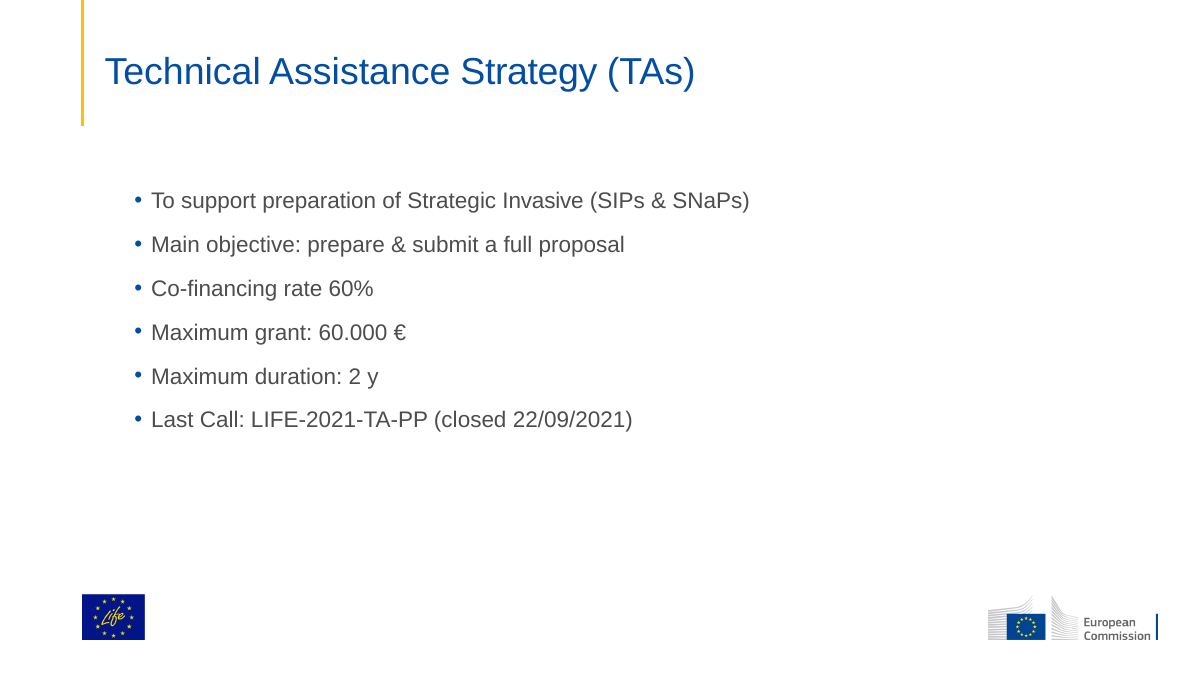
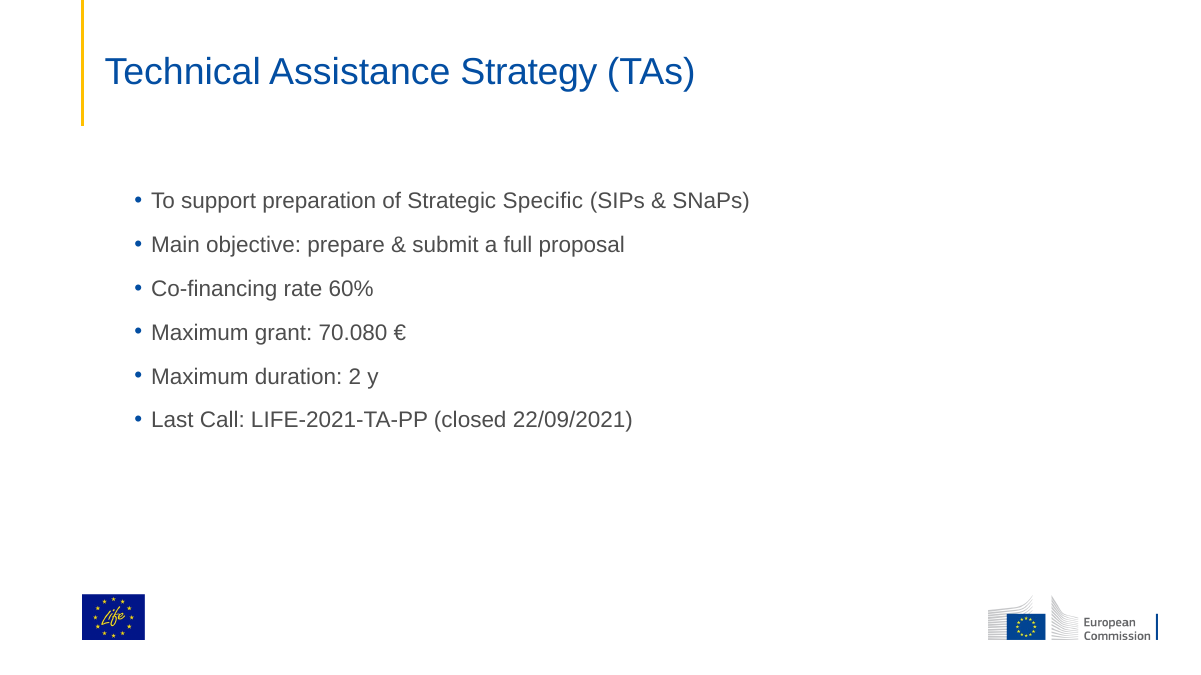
Invasive: Invasive -> Specific
60.000: 60.000 -> 70.080
